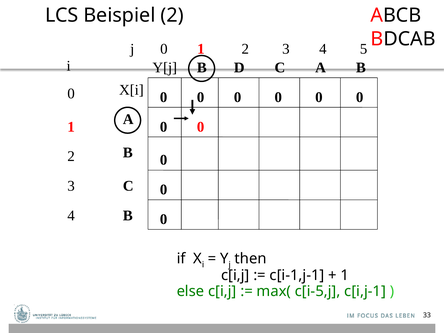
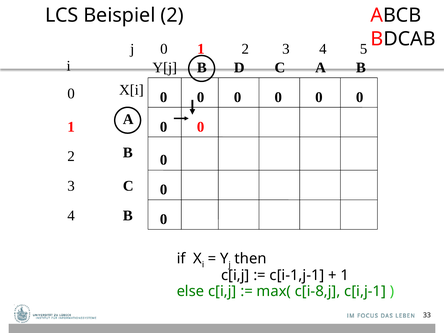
c[i-5,j: c[i-5,j -> c[i-8,j
